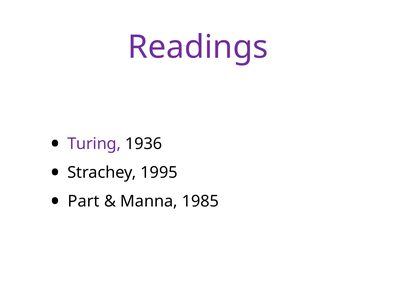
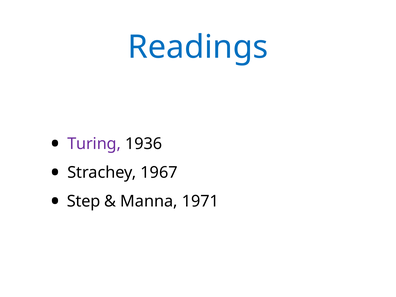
Readings colour: purple -> blue
1995: 1995 -> 1967
Part: Part -> Step
1985: 1985 -> 1971
